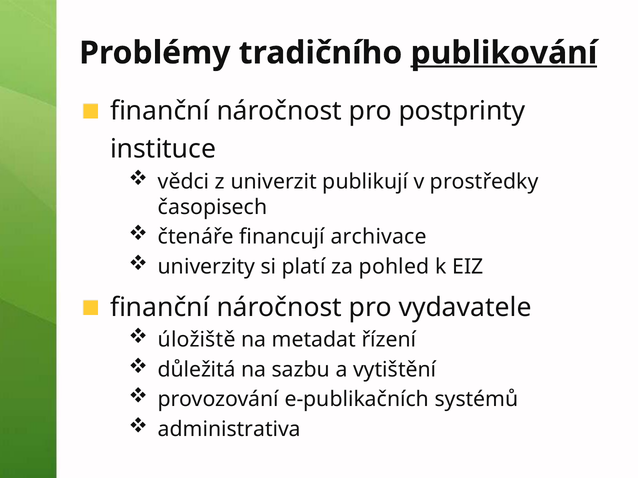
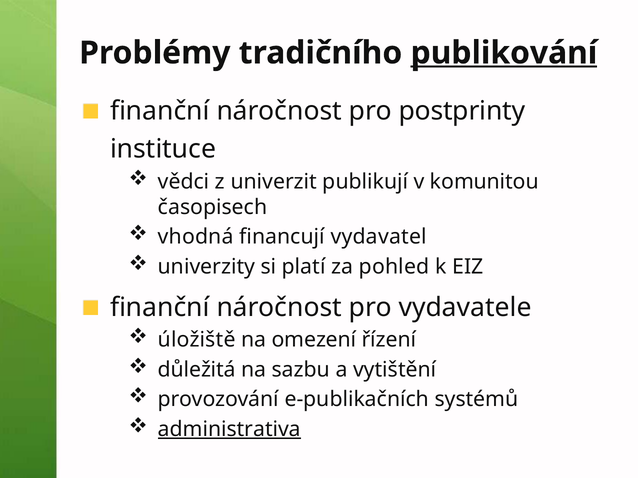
prostředky: prostředky -> komunitou
čtenáře: čtenáře -> vhodná
archivace: archivace -> vydavatel
metadat: metadat -> omezení
administrativa underline: none -> present
